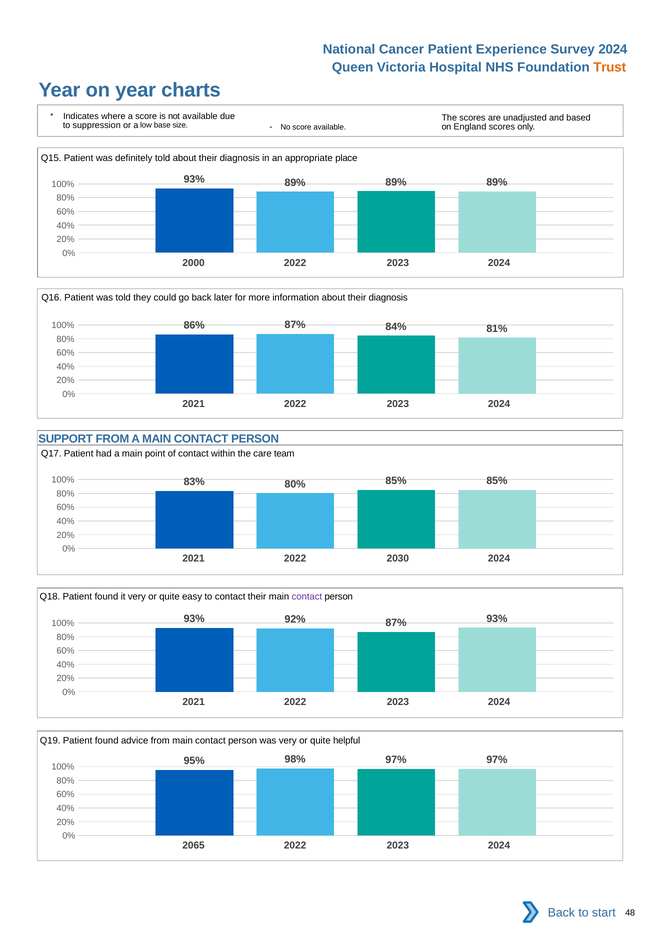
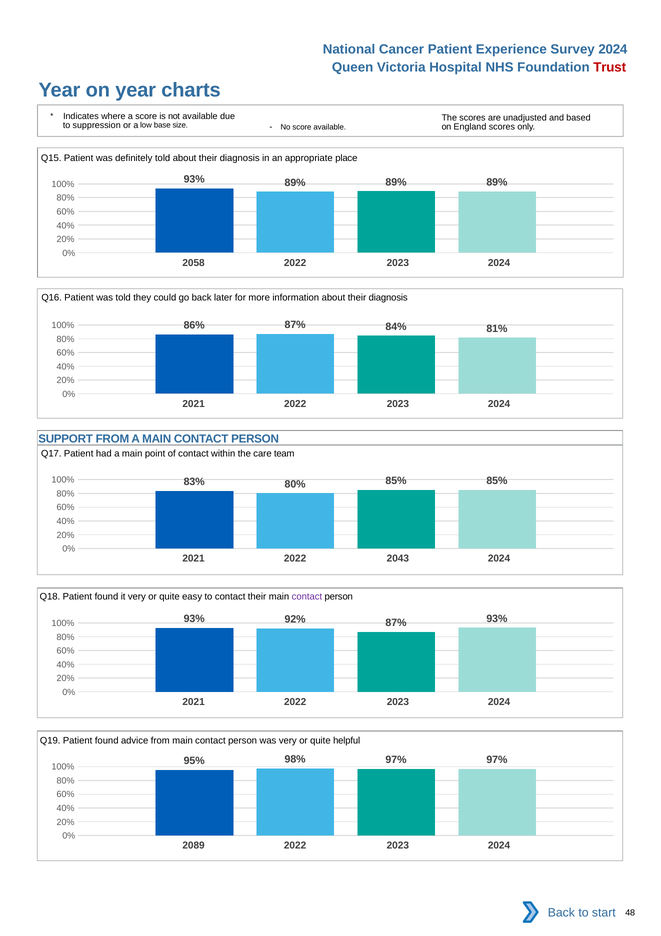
Trust colour: orange -> red
2000: 2000 -> 2058
2030: 2030 -> 2043
2065: 2065 -> 2089
